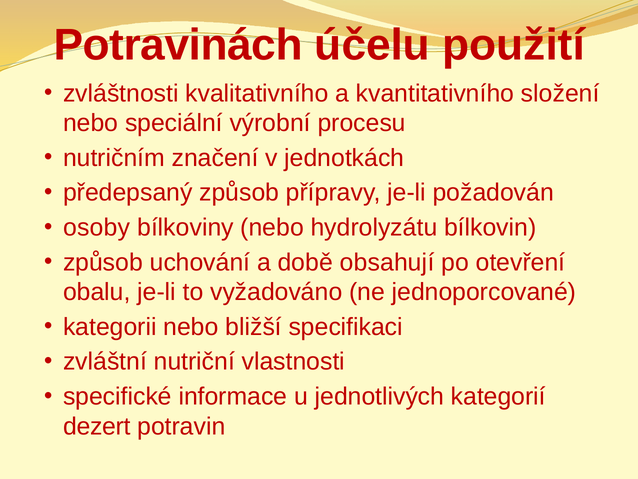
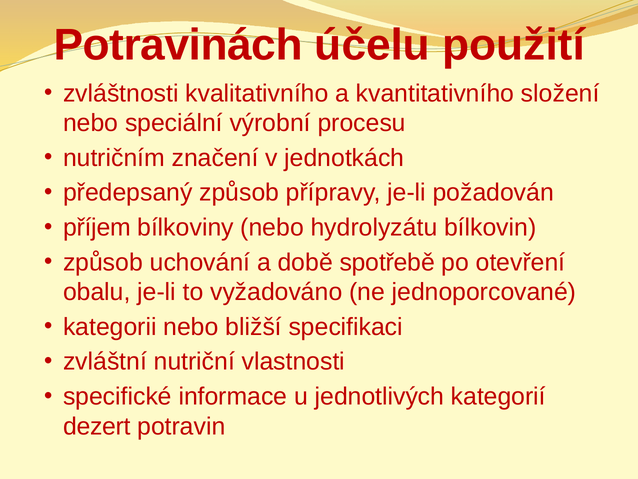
osoby: osoby -> příjem
obsahují: obsahují -> spotřebě
